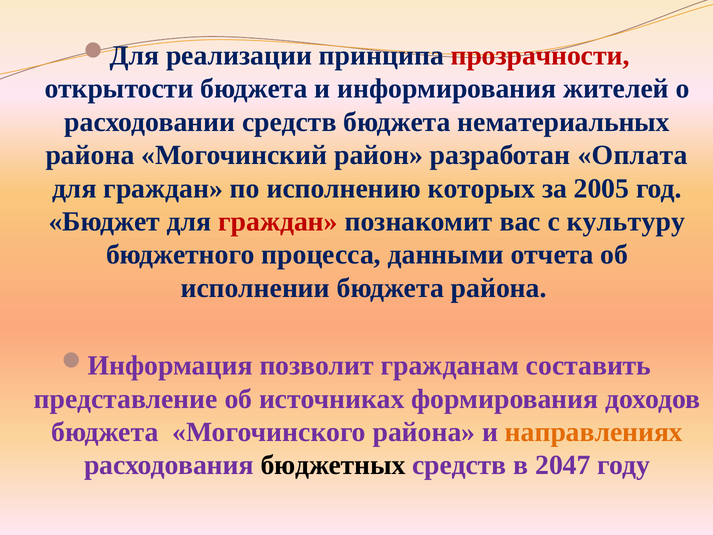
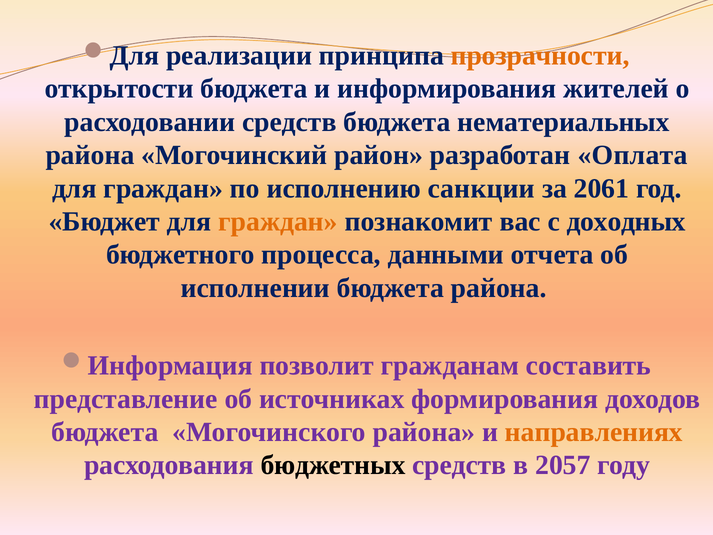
прозрачности colour: red -> orange
которых: которых -> санкции
2005: 2005 -> 2061
граждан at (278, 222) colour: red -> orange
культуру: культуру -> доходных
2047: 2047 -> 2057
